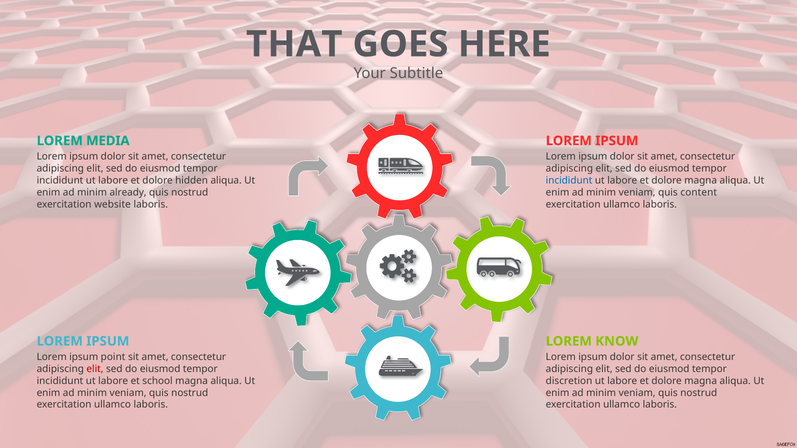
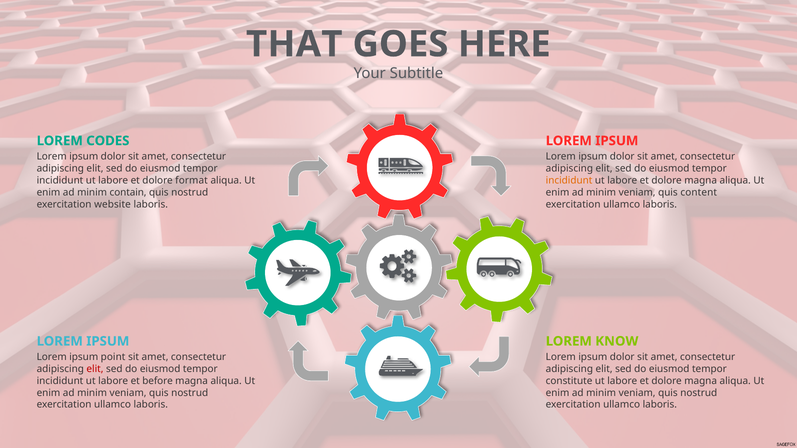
MEDIA: MEDIA -> CODES
hidden: hidden -> format
incididunt at (569, 181) colour: blue -> orange
already: already -> contain
school: school -> before
discretion: discretion -> constitute
